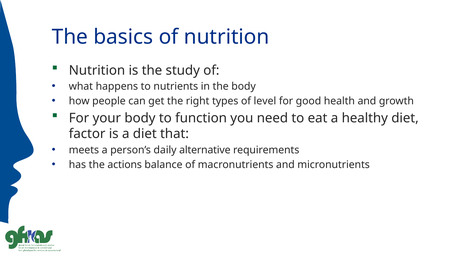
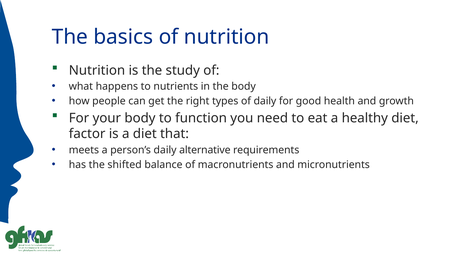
of level: level -> daily
actions: actions -> shifted
